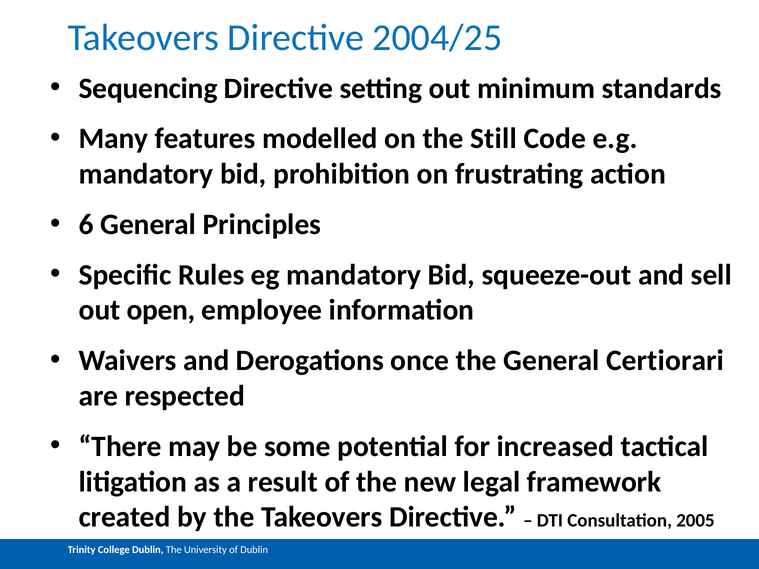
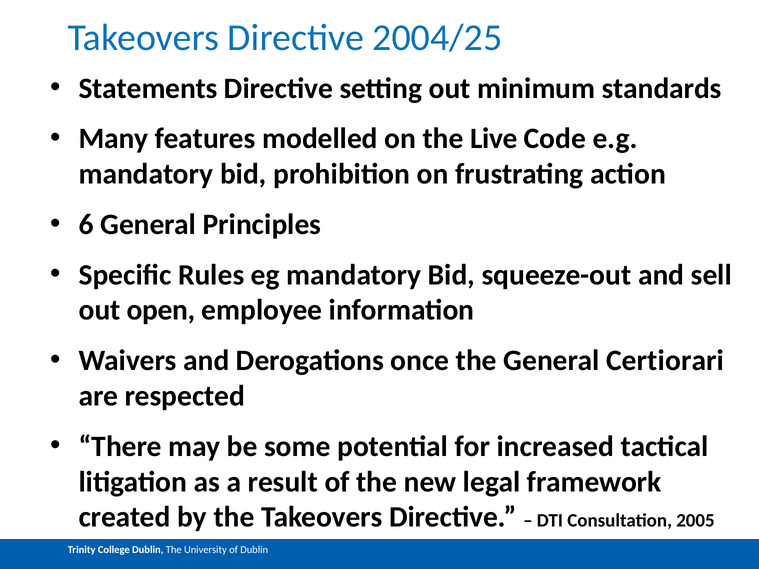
Sequencing: Sequencing -> Statements
Still: Still -> Live
